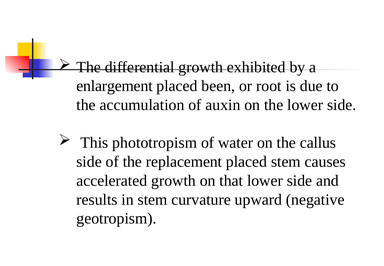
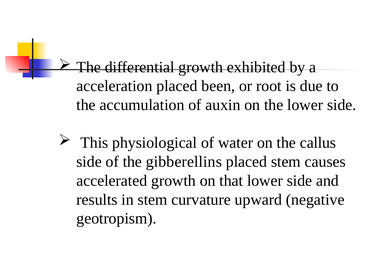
enlargement: enlargement -> acceleration
phototropism: phototropism -> physiological
replacement: replacement -> gibberellins
